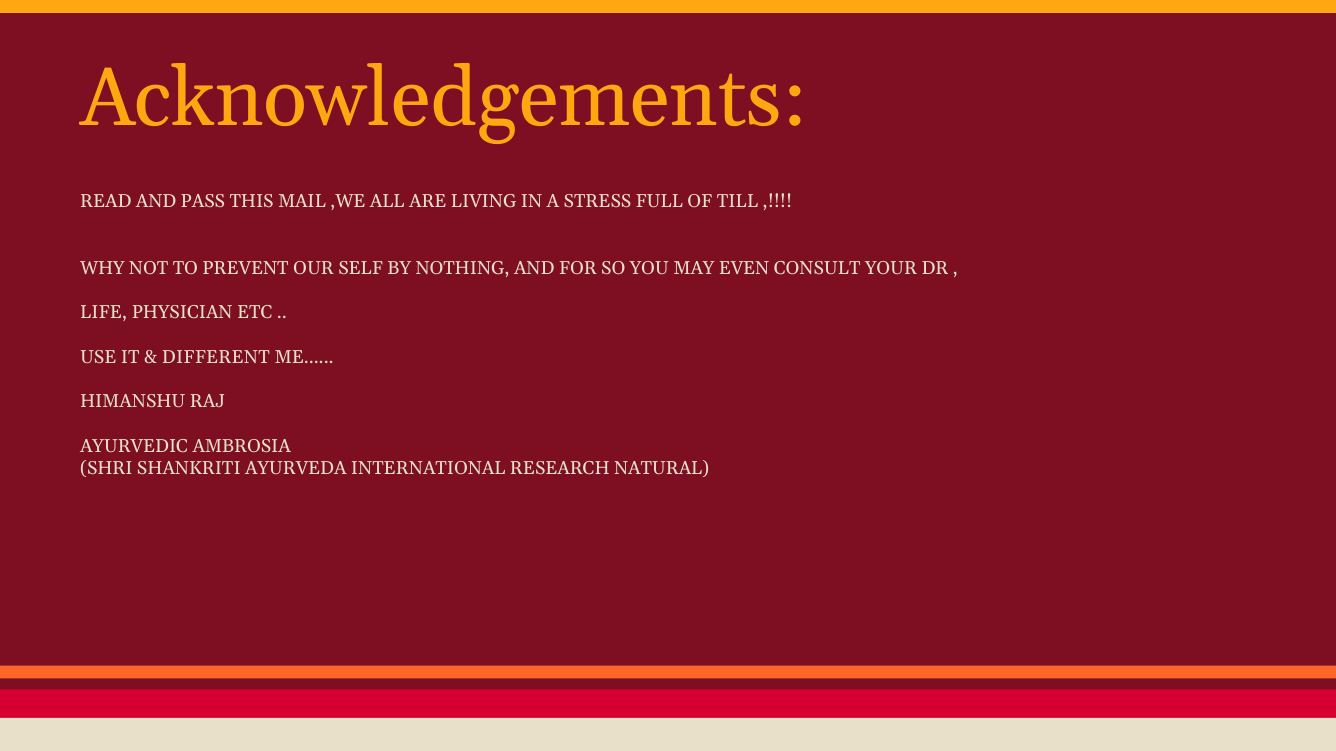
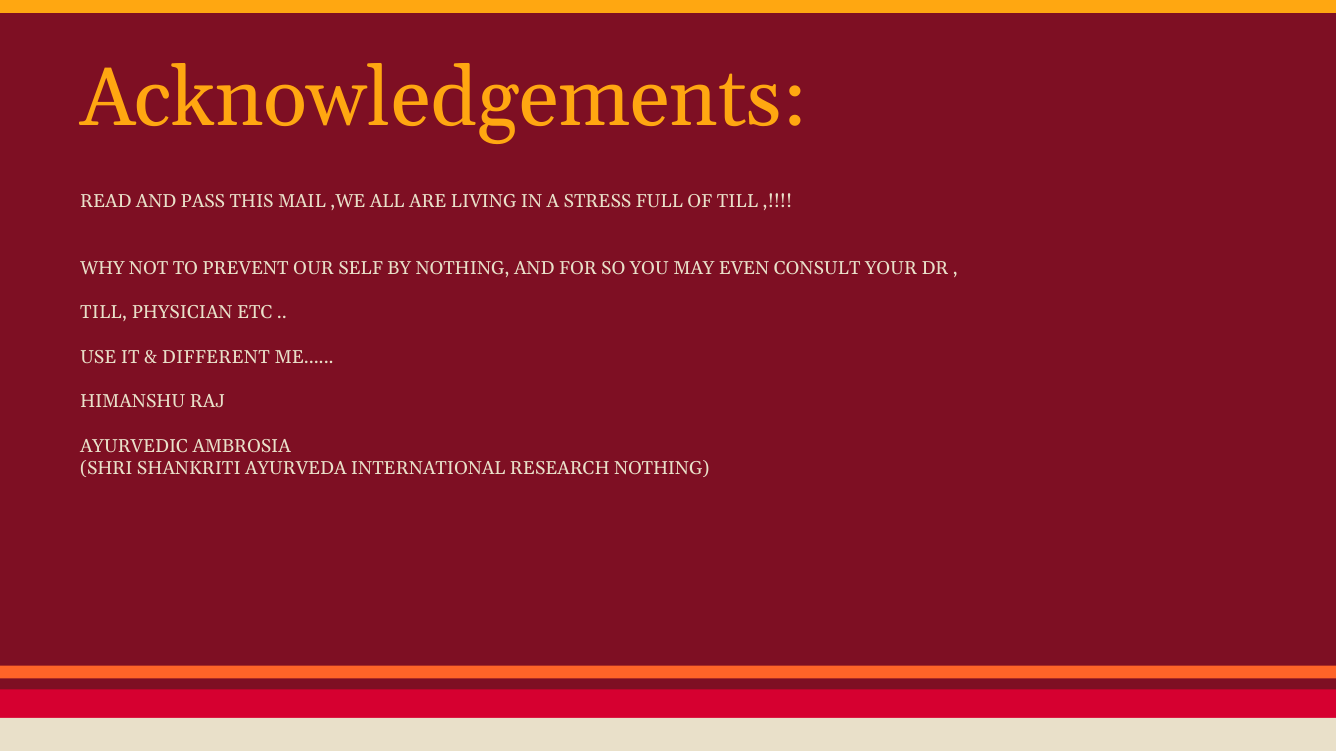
LIFE at (104, 313): LIFE -> TILL
RESEARCH NATURAL: NATURAL -> NOTHING
